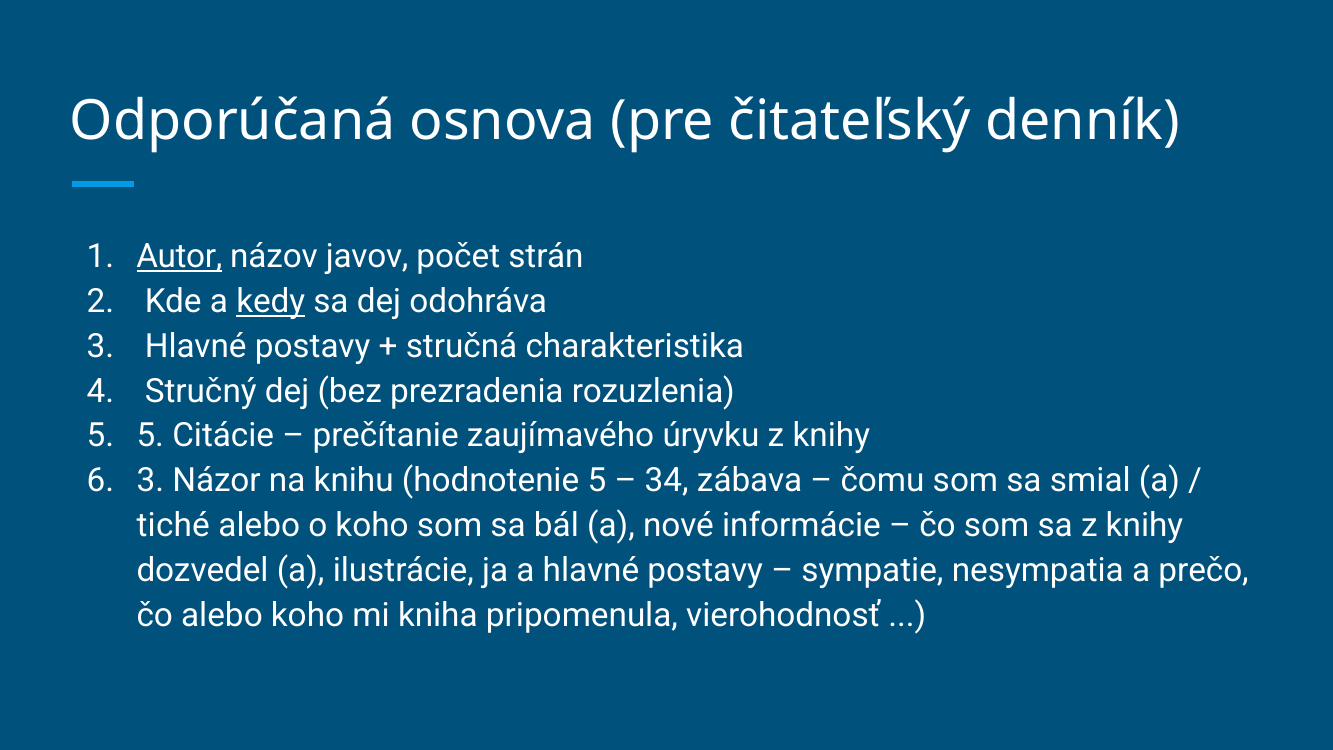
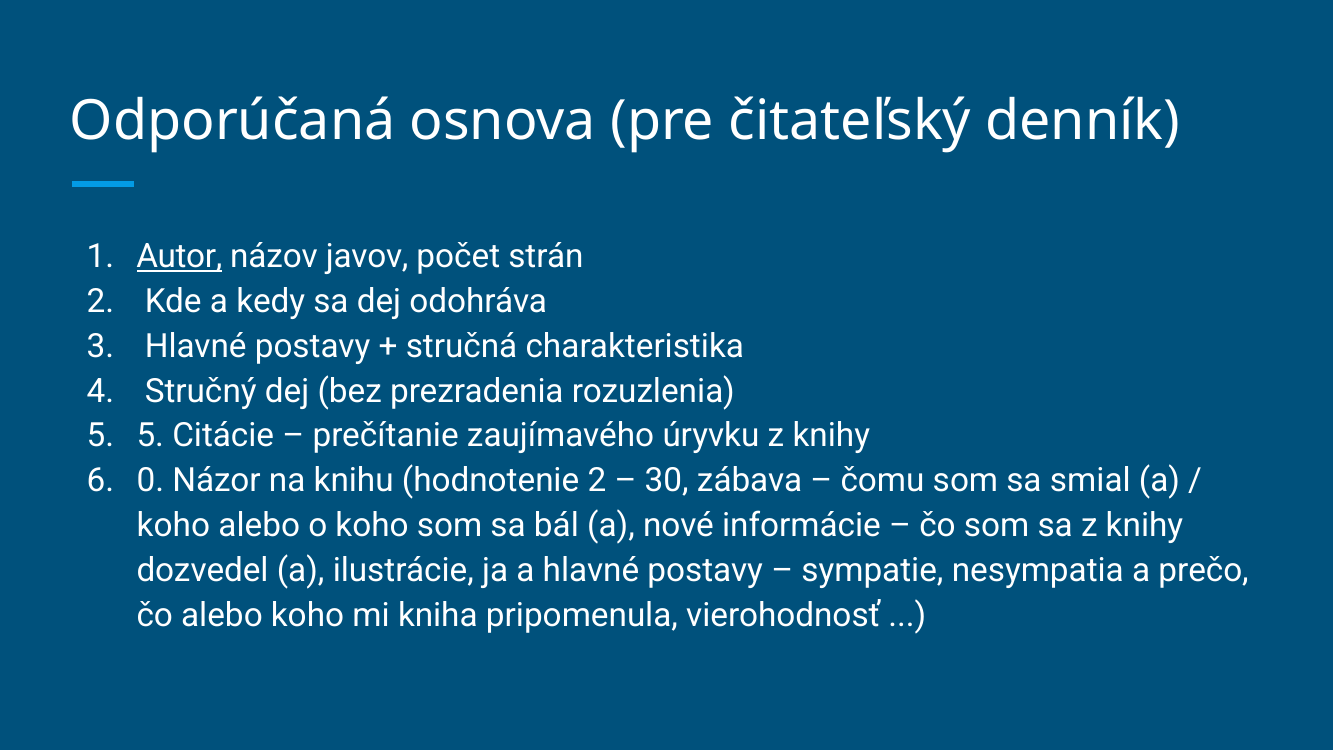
kedy underline: present -> none
6 3: 3 -> 0
hodnotenie 5: 5 -> 2
34: 34 -> 30
tiché at (173, 526): tiché -> koho
